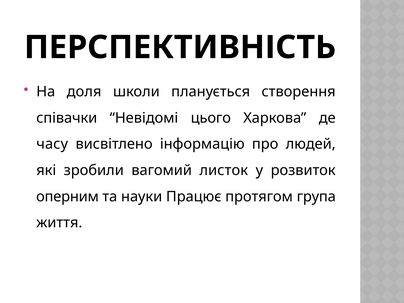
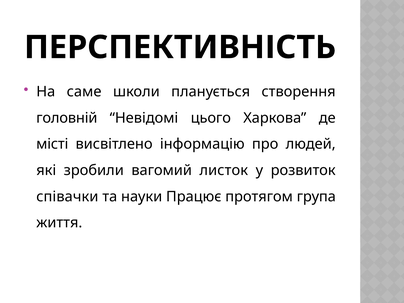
доля: доля -> саме
співачки: співачки -> головній
часу: часу -> місті
оперним: оперним -> співачки
